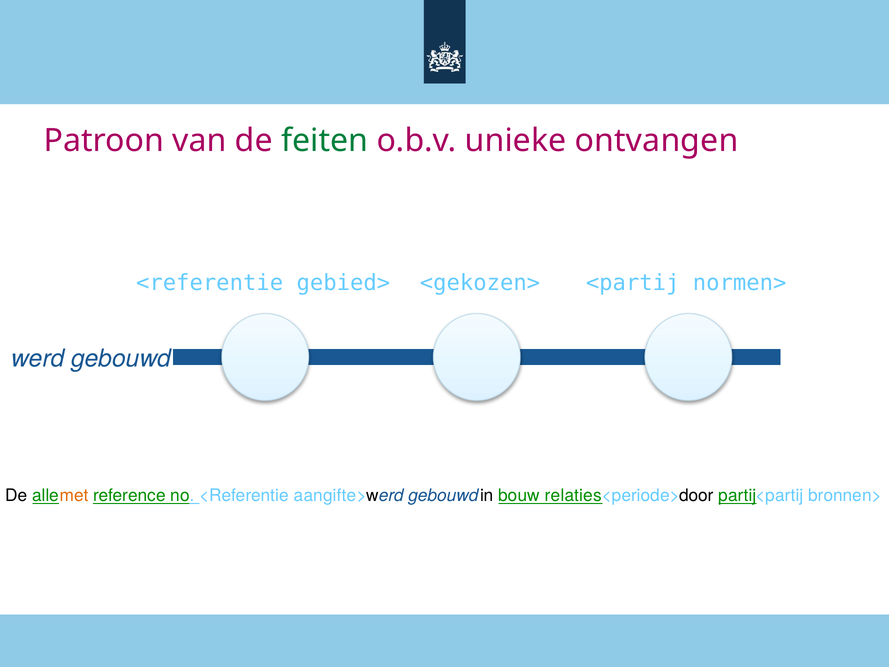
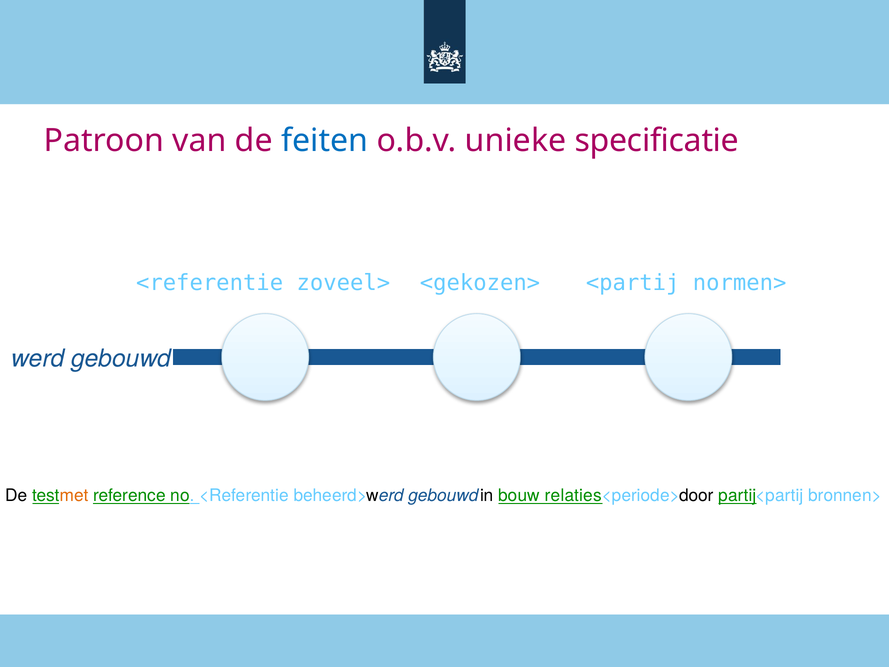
feiten colour: green -> blue
ontvangen: ontvangen -> specificatie
gebied>: gebied> -> zoveel>
alle: alle -> test
aangifte>: aangifte> -> beheerd>
